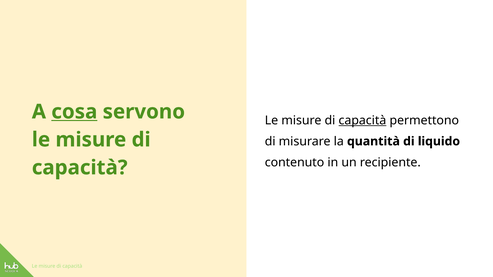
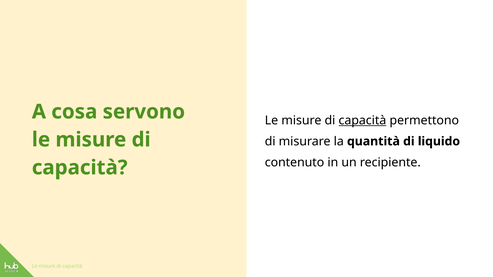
cosa underline: present -> none
